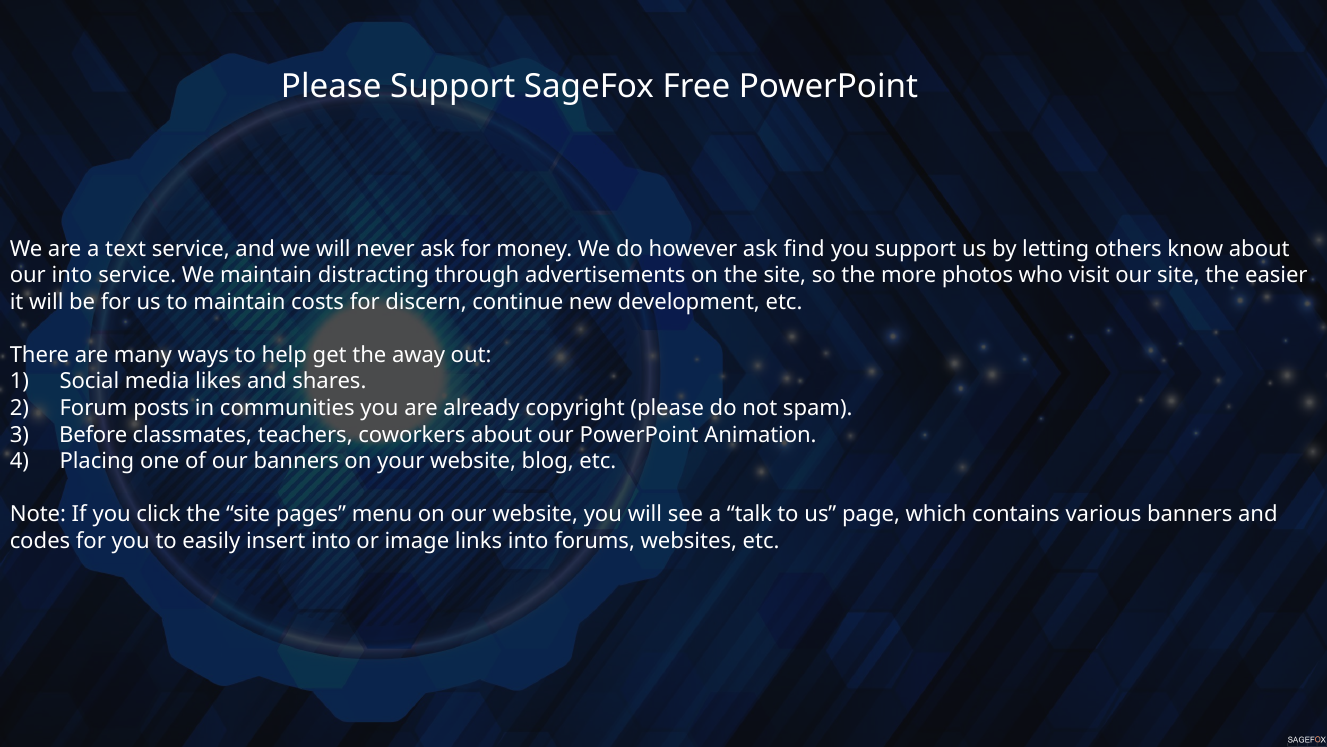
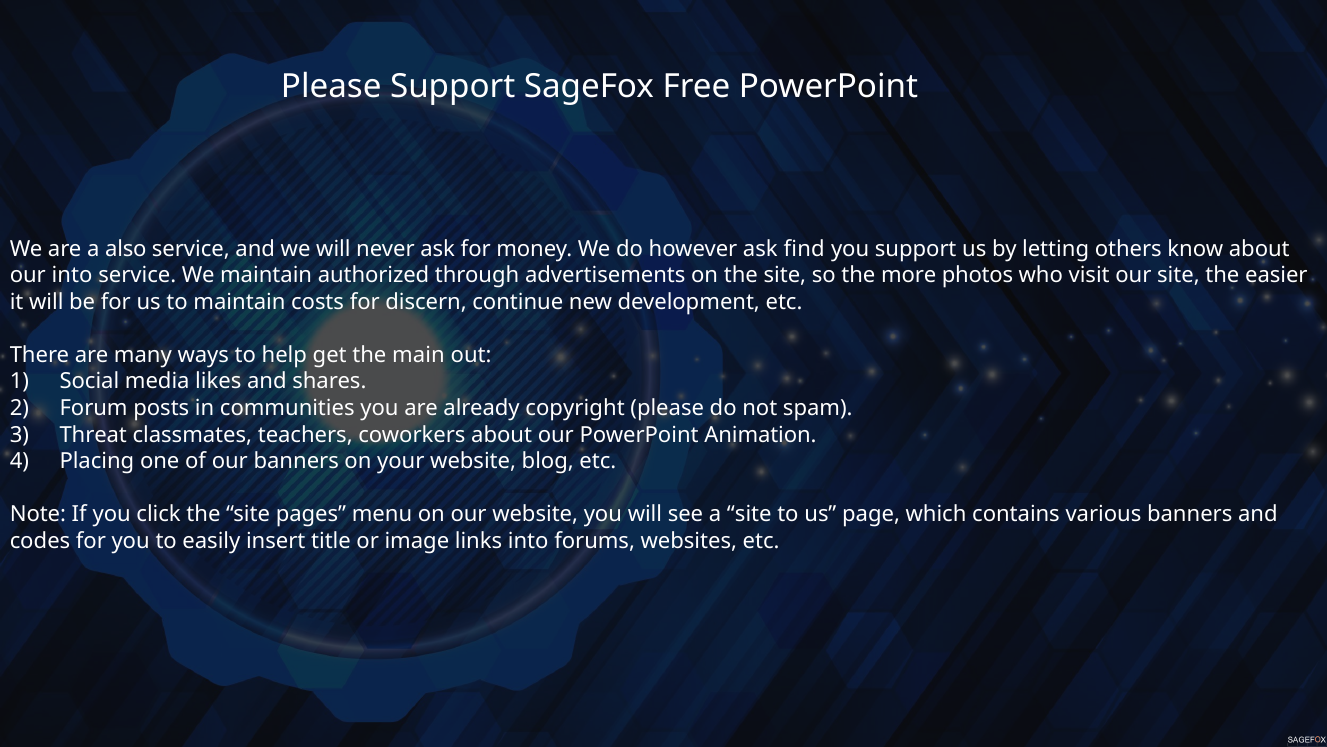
text: text -> also
distracting: distracting -> authorized
away: away -> main
Before: Before -> Threat
a talk: talk -> site
insert into: into -> title
